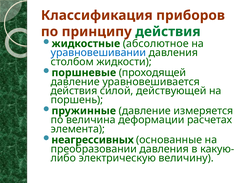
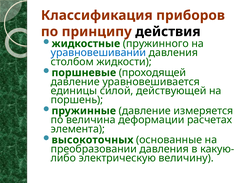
действия at (168, 32) colour: green -> black
абсолютное: абсолютное -> пружинного
действия at (74, 91): действия -> единицы
неагрессивных: неагрессивных -> высокоточных
